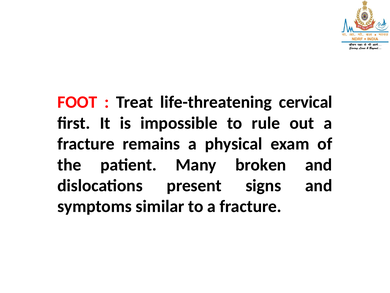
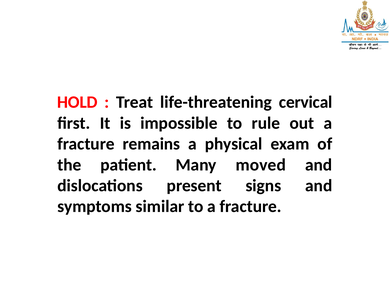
FOOT: FOOT -> HOLD
broken: broken -> moved
